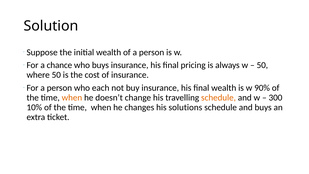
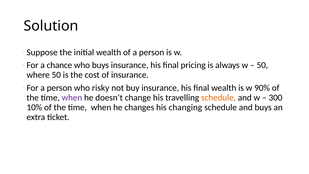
each: each -> risky
when at (72, 98) colour: orange -> purple
solutions: solutions -> changing
